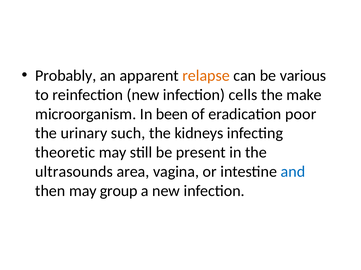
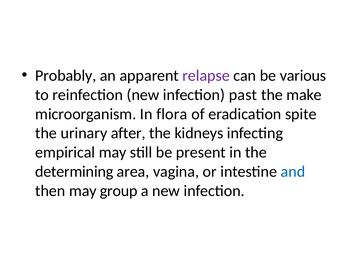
relapse colour: orange -> purple
cells: cells -> past
been: been -> flora
poor: poor -> spite
such: such -> after
theoretic: theoretic -> empirical
ultrasounds: ultrasounds -> determining
